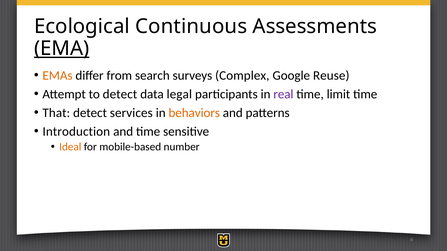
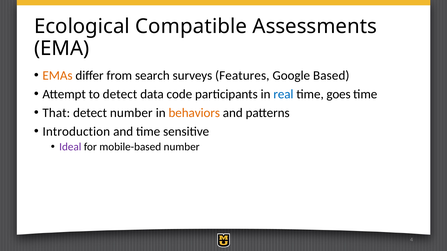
Continuous: Continuous -> Compatible
EMA underline: present -> none
Complex: Complex -> Features
Reuse: Reuse -> Based
legal: legal -> code
real colour: purple -> blue
limit: limit -> goes
detect services: services -> number
Ideal colour: orange -> purple
